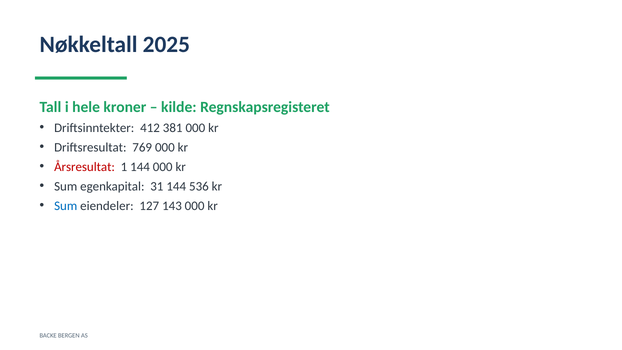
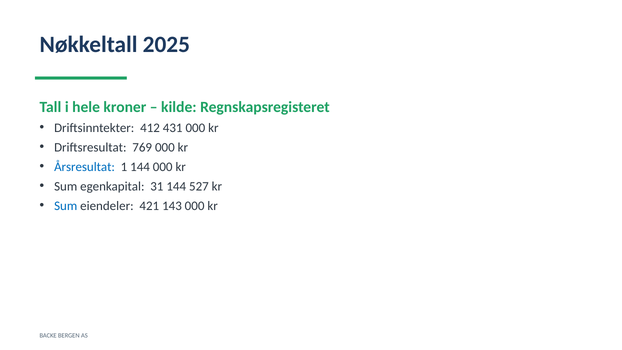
381: 381 -> 431
Årsresultat colour: red -> blue
536: 536 -> 527
127: 127 -> 421
